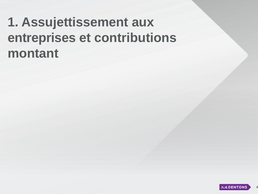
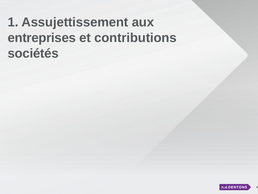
montant: montant -> sociétés
